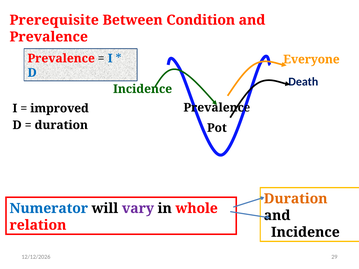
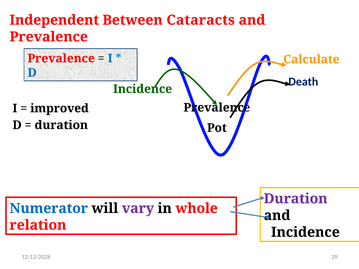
Prerequisite: Prerequisite -> Independent
Condition: Condition -> Cataracts
Everyone: Everyone -> Calculate
Duration at (296, 199) colour: orange -> purple
